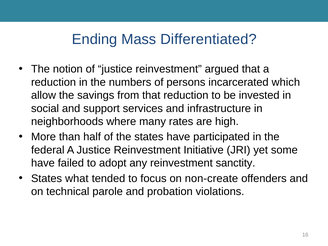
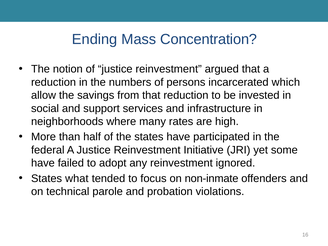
Differentiated: Differentiated -> Concentration
sanctity: sanctity -> ignored
non-create: non-create -> non-inmate
